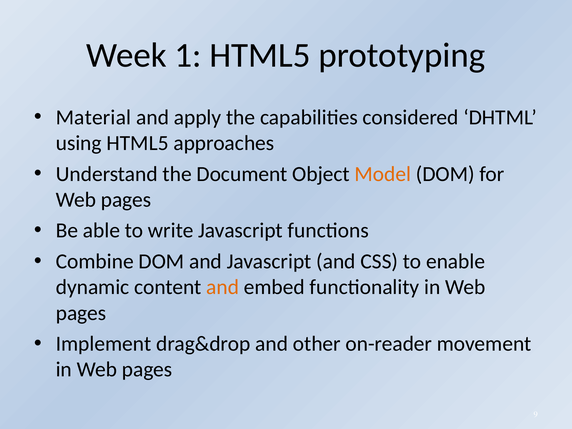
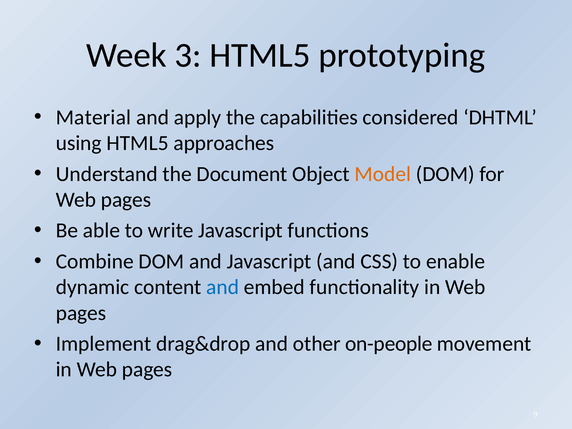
1: 1 -> 3
and at (223, 287) colour: orange -> blue
on-reader: on-reader -> on-people
